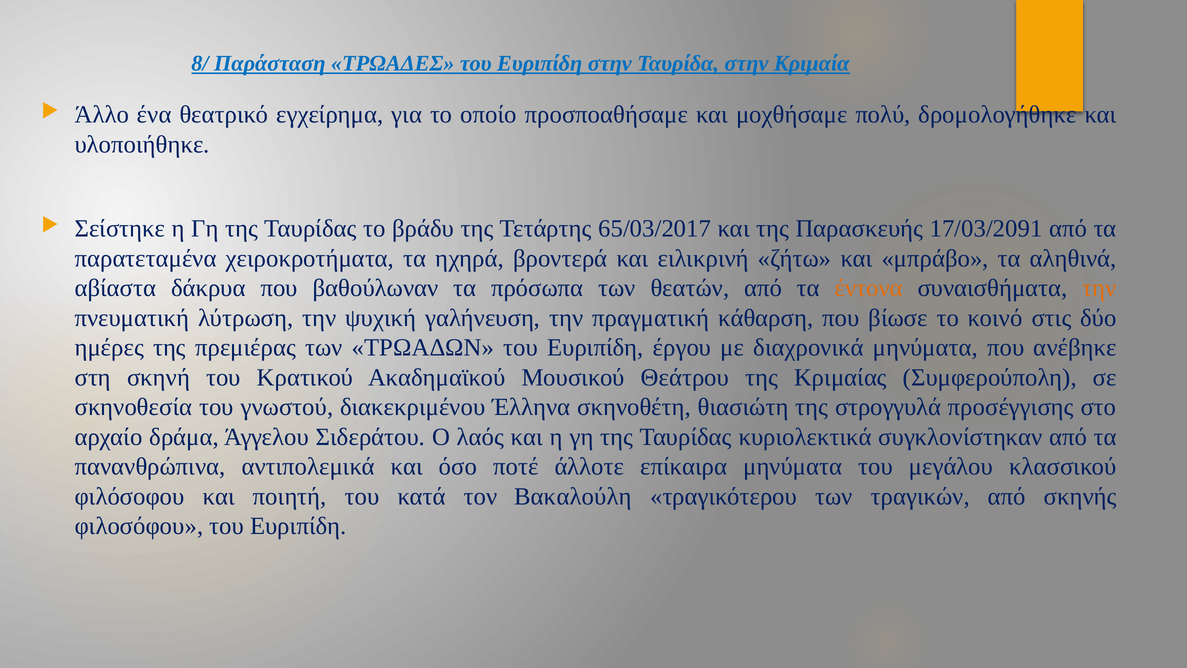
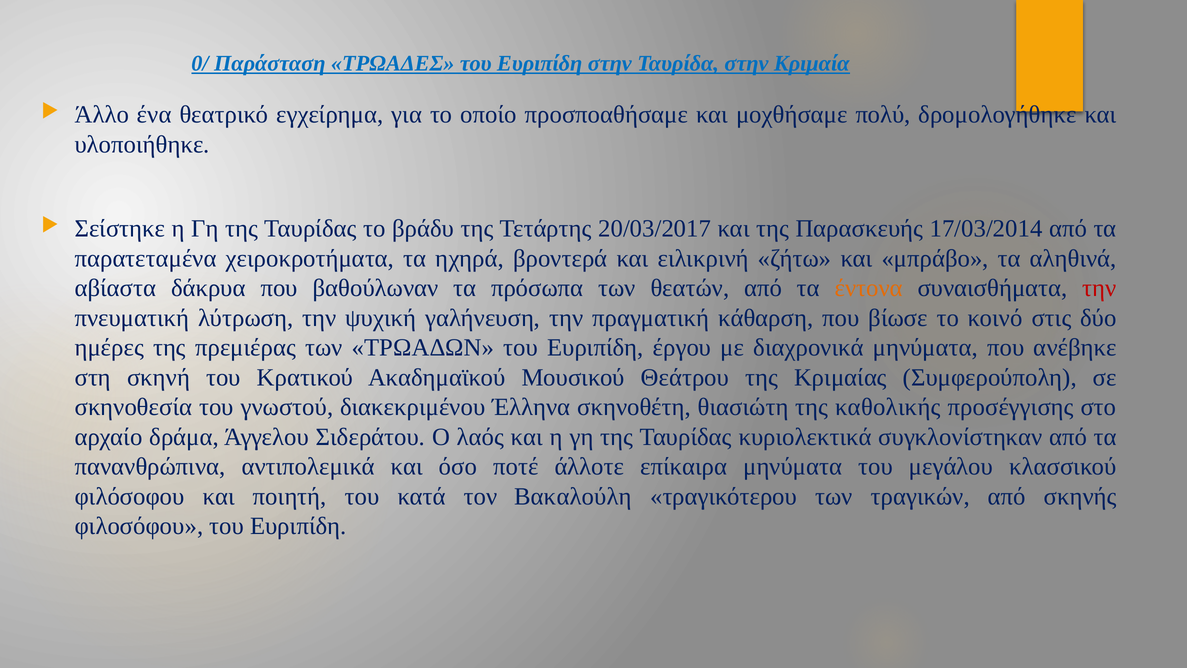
8/: 8/ -> 0/
65/03/2017: 65/03/2017 -> 20/03/2017
17/03/2091: 17/03/2091 -> 17/03/2014
την at (1099, 288) colour: orange -> red
στρογγυλά: στρογγυλά -> καθολικής
